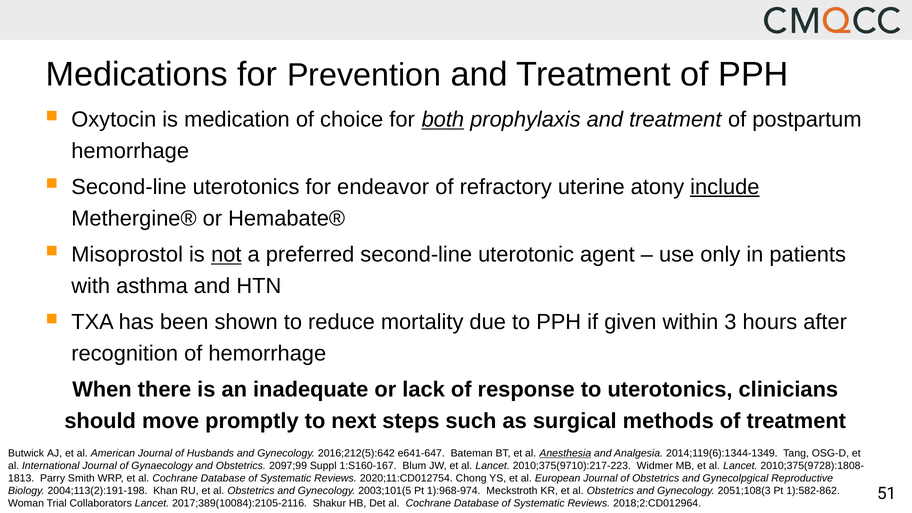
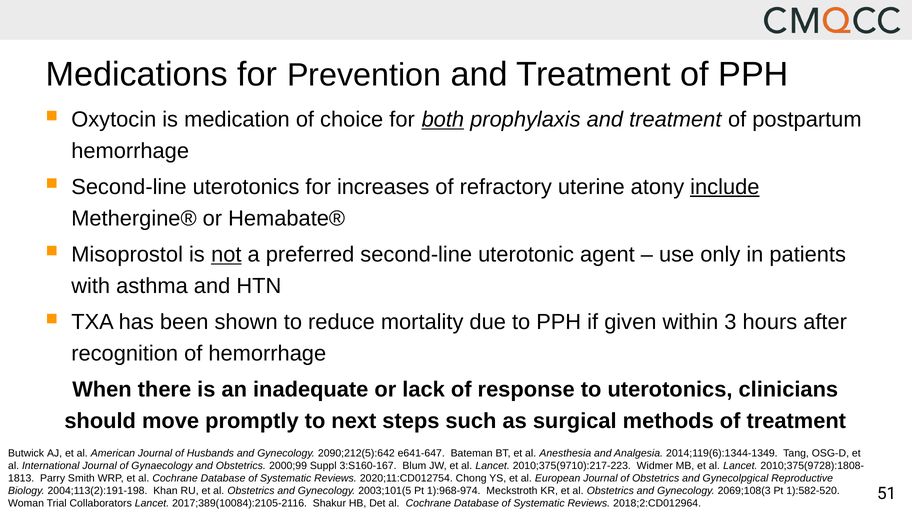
endeavor: endeavor -> increases
2016;212(5):642: 2016;212(5):642 -> 2090;212(5):642
Anesthesia underline: present -> none
2097;99: 2097;99 -> 2000;99
1:S160-167: 1:S160-167 -> 3:S160-167
2051;108(3: 2051;108(3 -> 2069;108(3
1):582-862: 1):582-862 -> 1):582-520
